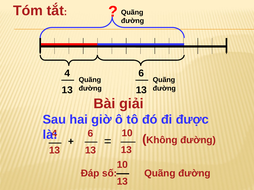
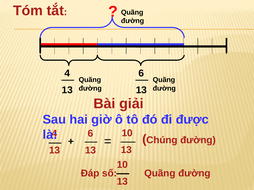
Không: Không -> Chúng
